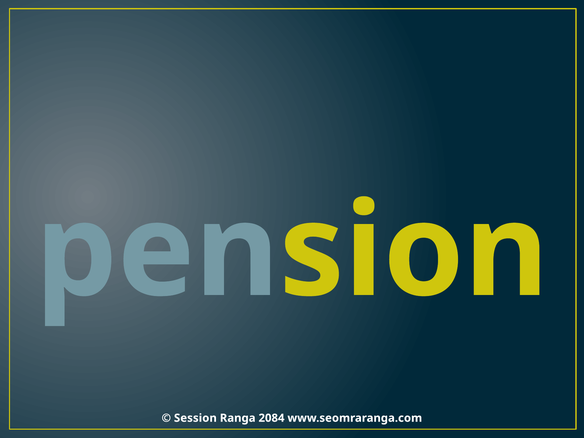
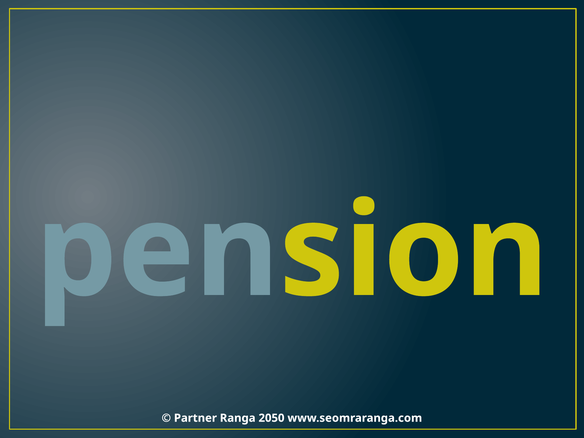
Session: Session -> Partner
2084: 2084 -> 2050
